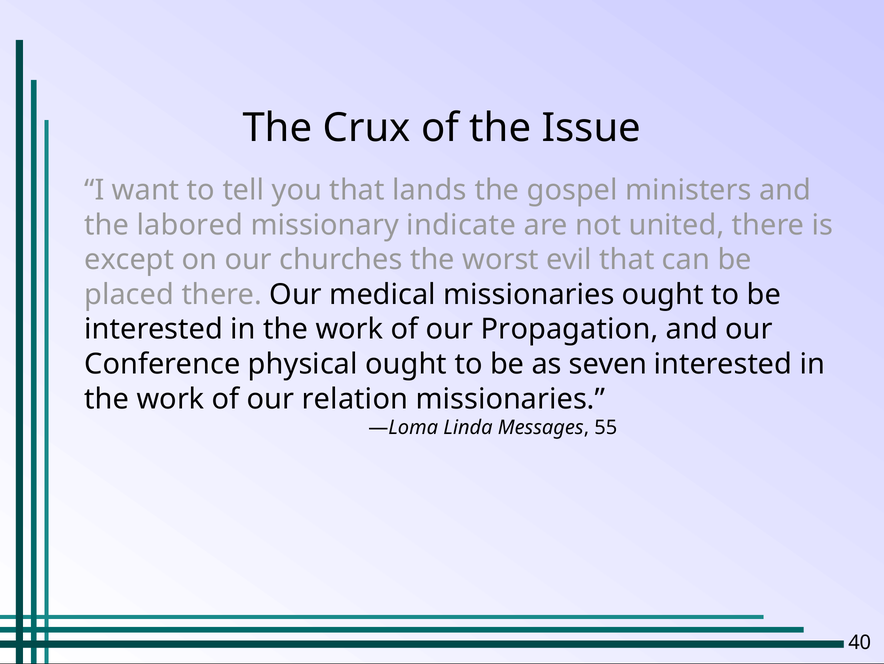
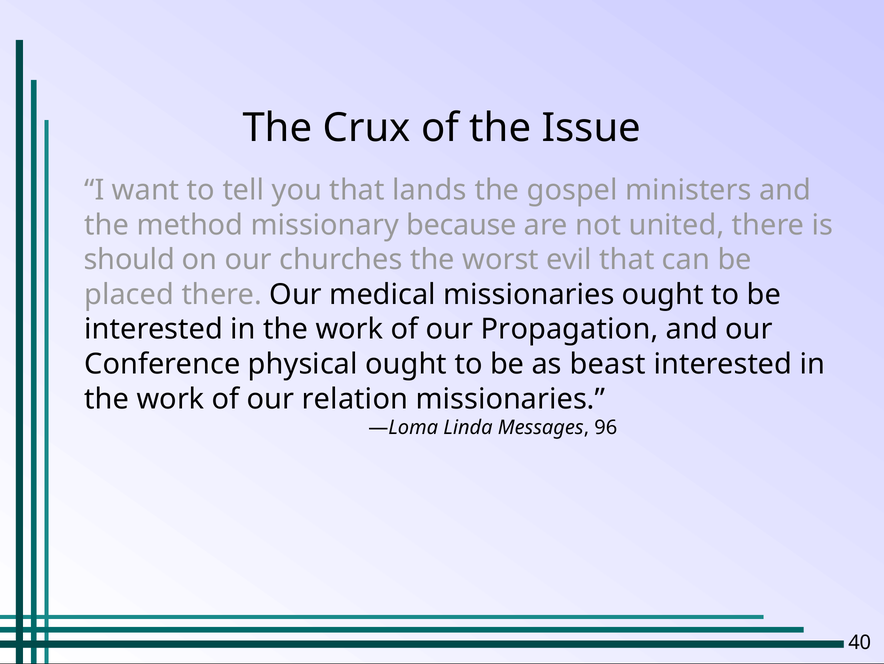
labored: labored -> method
indicate: indicate -> because
except: except -> should
seven: seven -> beast
55: 55 -> 96
